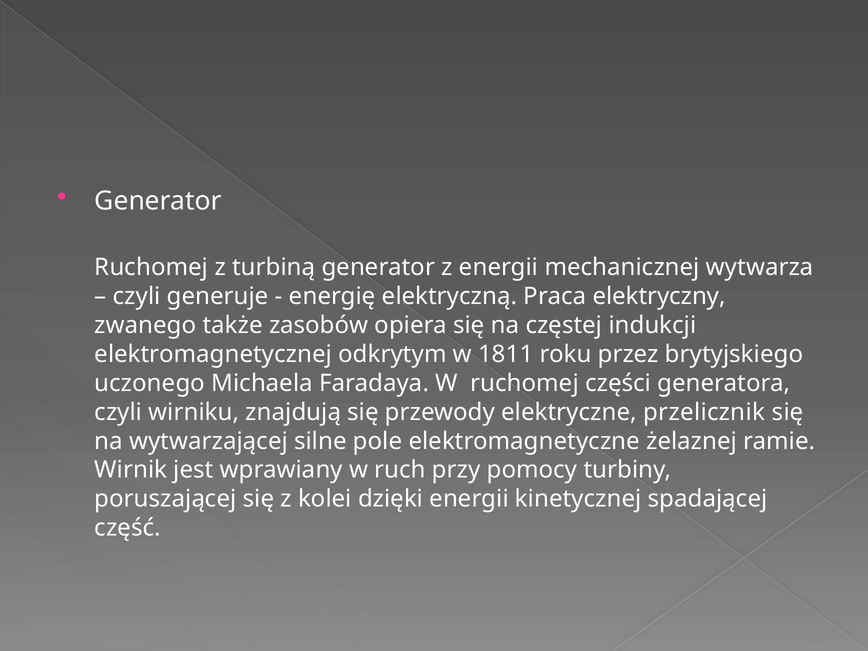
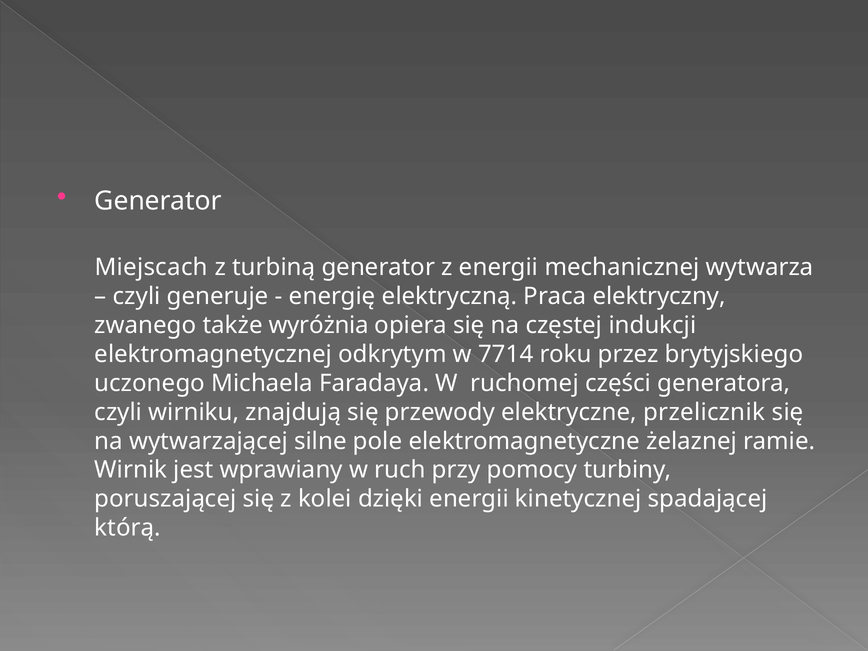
Ruchomej at (151, 267): Ruchomej -> Miejscach
zasobów: zasobów -> wyróżnia
1811: 1811 -> 7714
część: część -> którą
